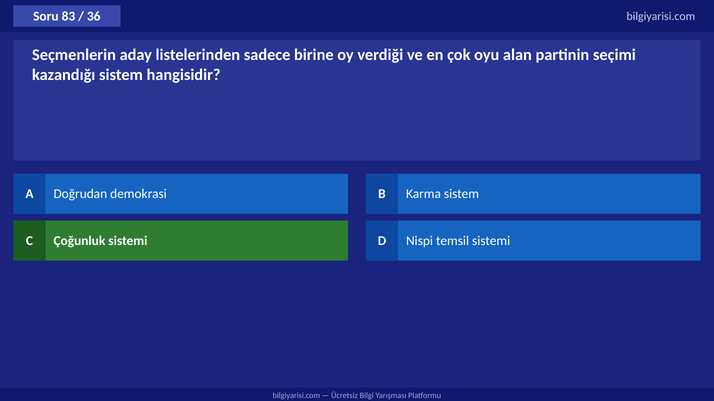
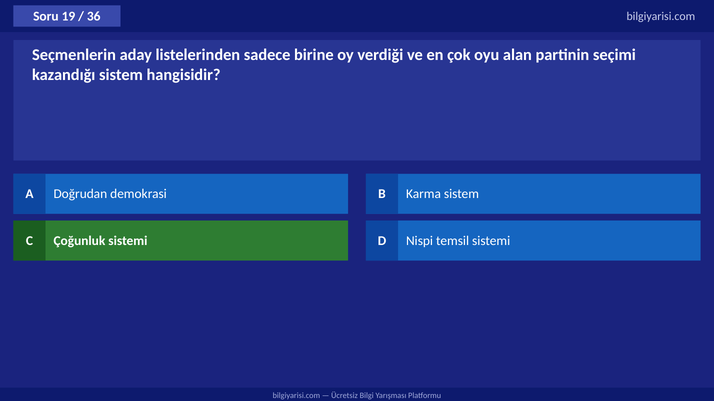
83: 83 -> 19
